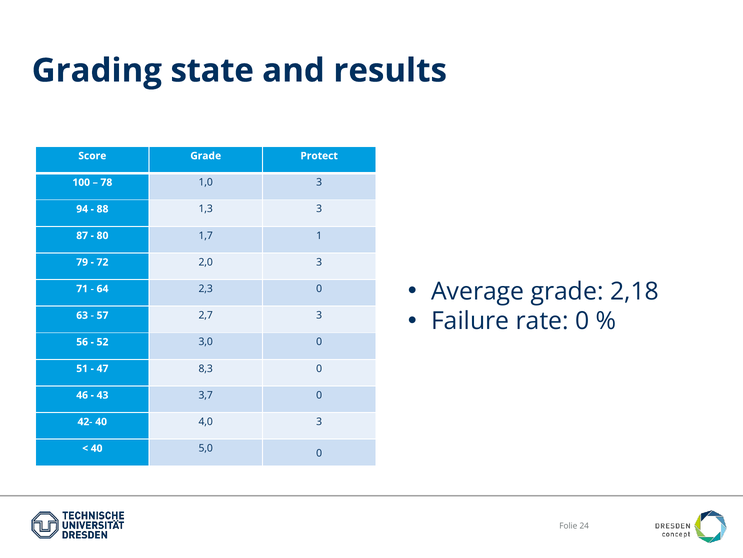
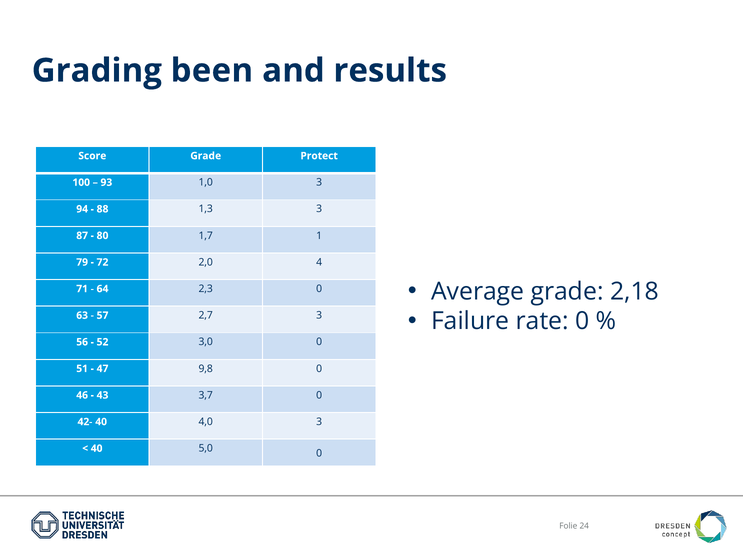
state: state -> been
78: 78 -> 93
2,0 3: 3 -> 4
8,3: 8,3 -> 9,8
